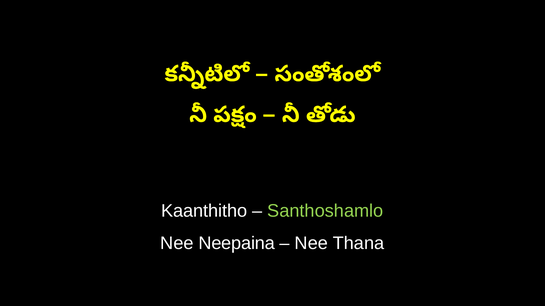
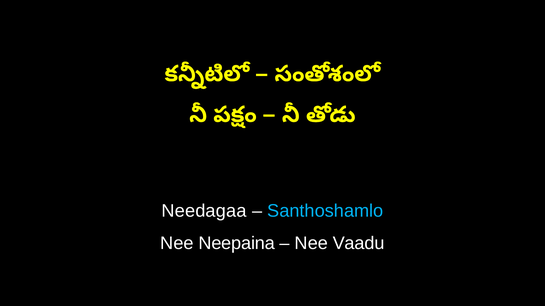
Kaanthitho: Kaanthitho -> Needagaa
Santhoshamlo colour: light green -> light blue
Thana: Thana -> Vaadu
